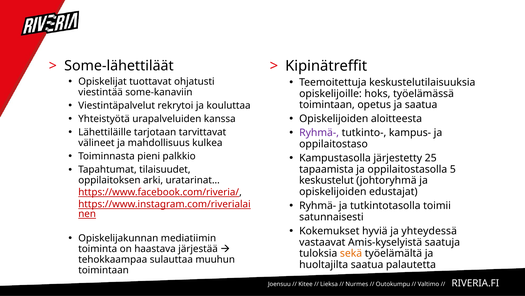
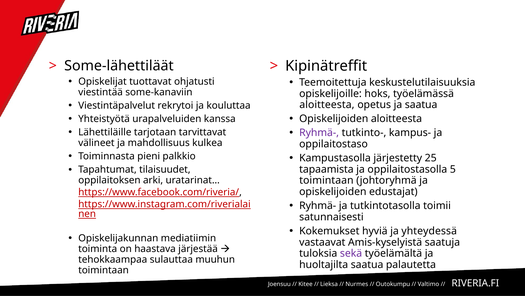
toimintaan at (327, 105): toimintaan -> aloitteesta
keskustelut at (326, 180): keskustelut -> toimintaan
sekä colour: orange -> purple
